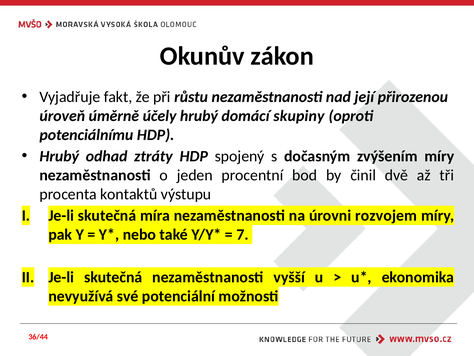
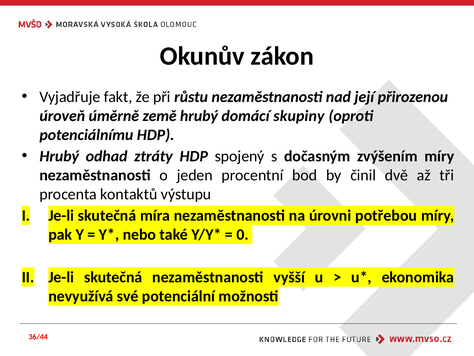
účely: účely -> země
rozvojem: rozvojem -> potřebou
7: 7 -> 0
